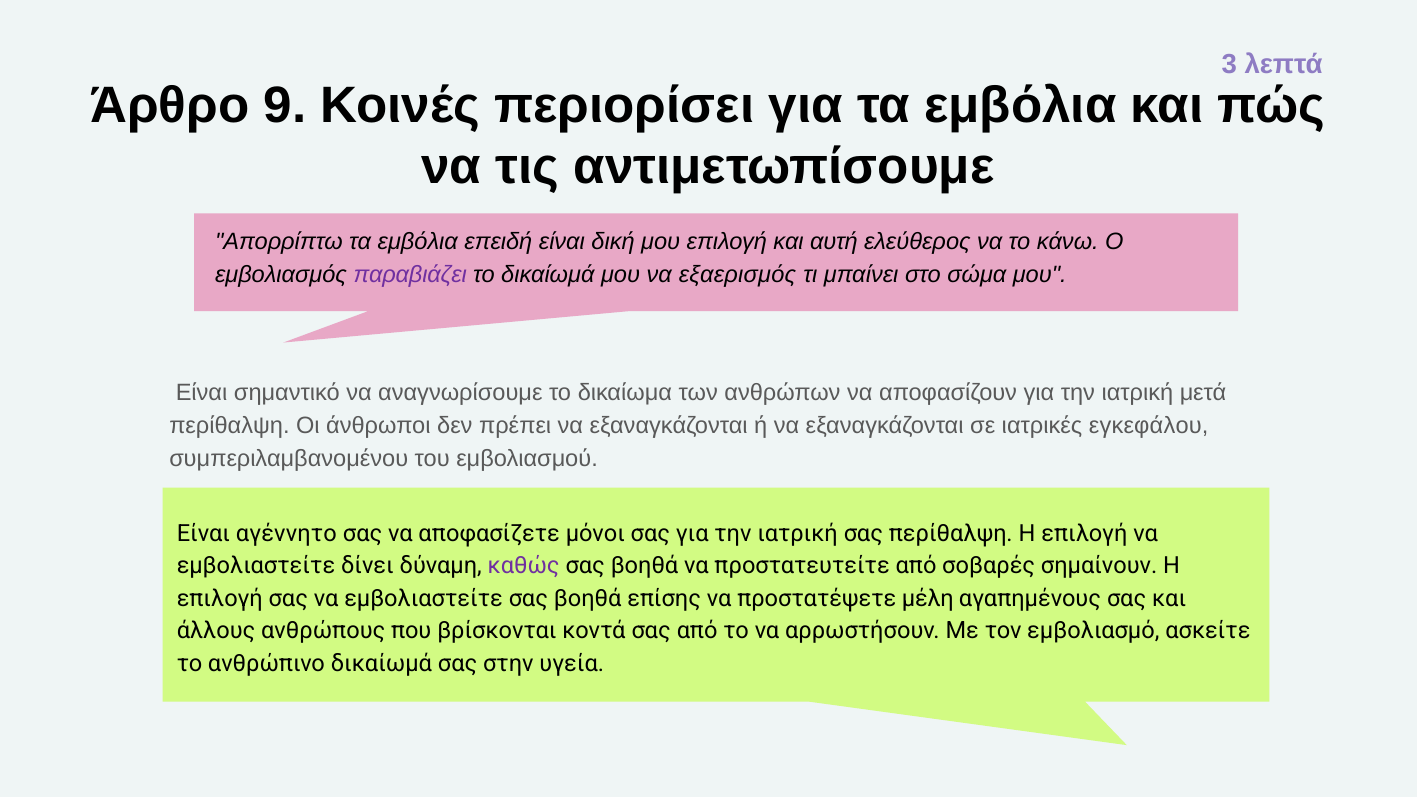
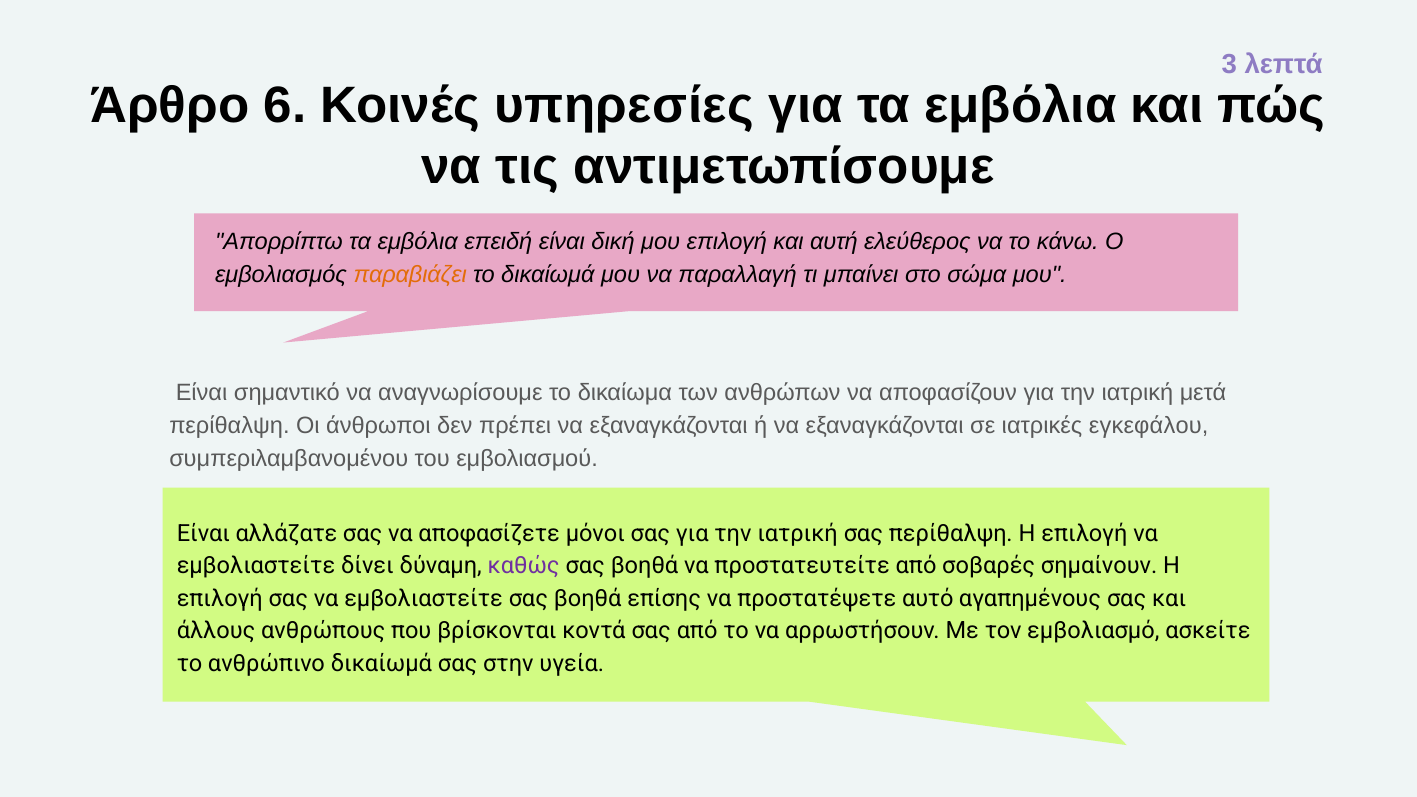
9: 9 -> 6
περιορίσει: περιορίσει -> υπηρεσίες
παραβιάζει colour: purple -> orange
εξαερισμός: εξαερισμός -> παραλλαγή
αγέννητο: αγέννητο -> αλλάζατε
μέλη: μέλη -> αυτό
